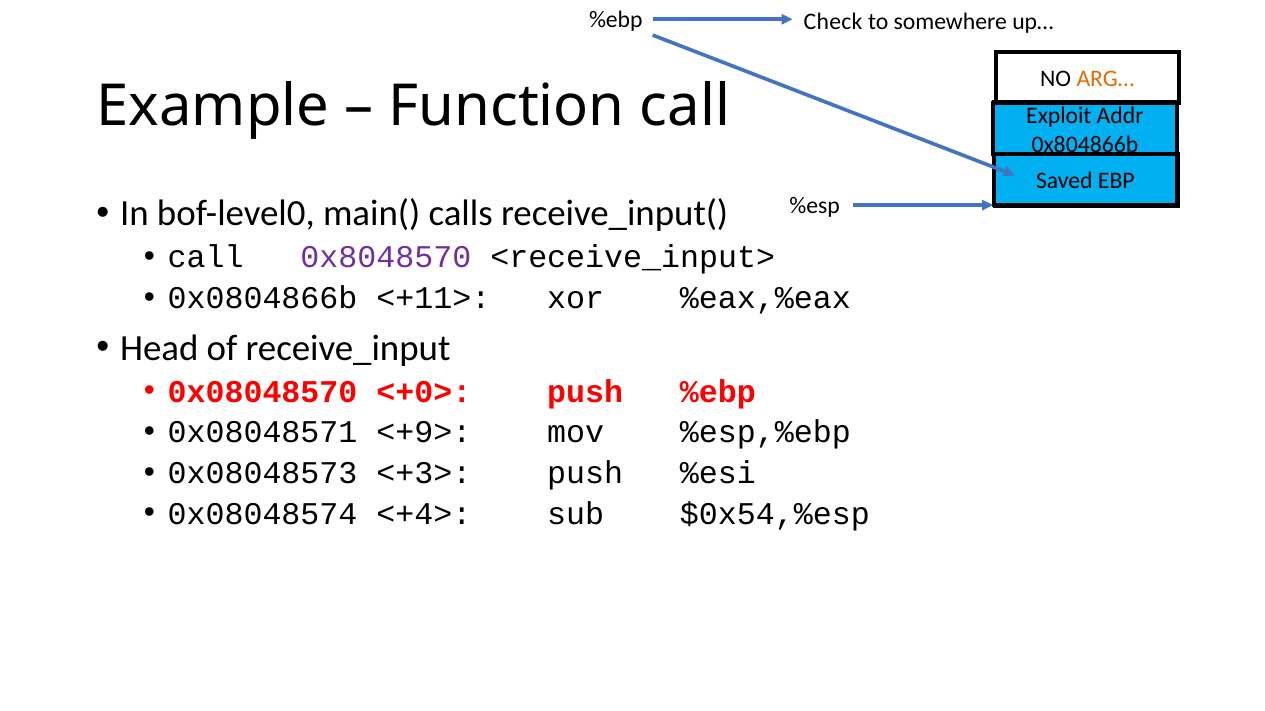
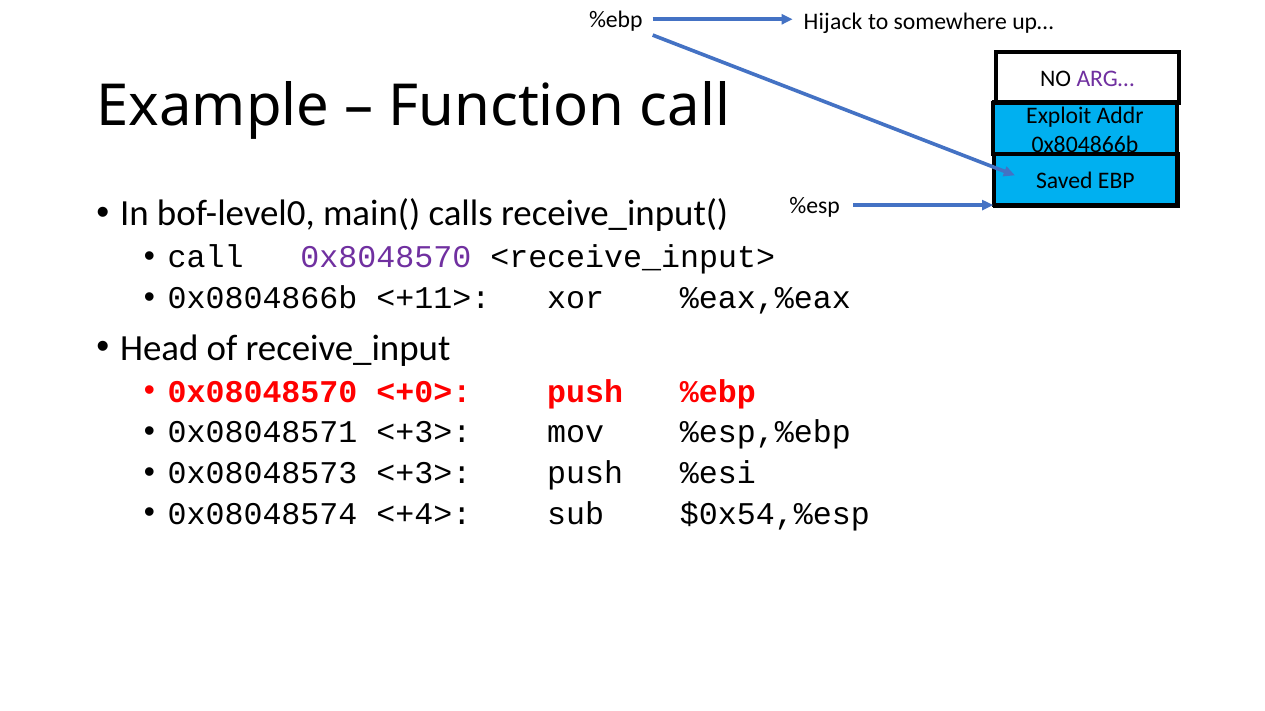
Check: Check -> Hijack
ARG… colour: orange -> purple
0x08048571 <+9>: <+9> -> <+3>
